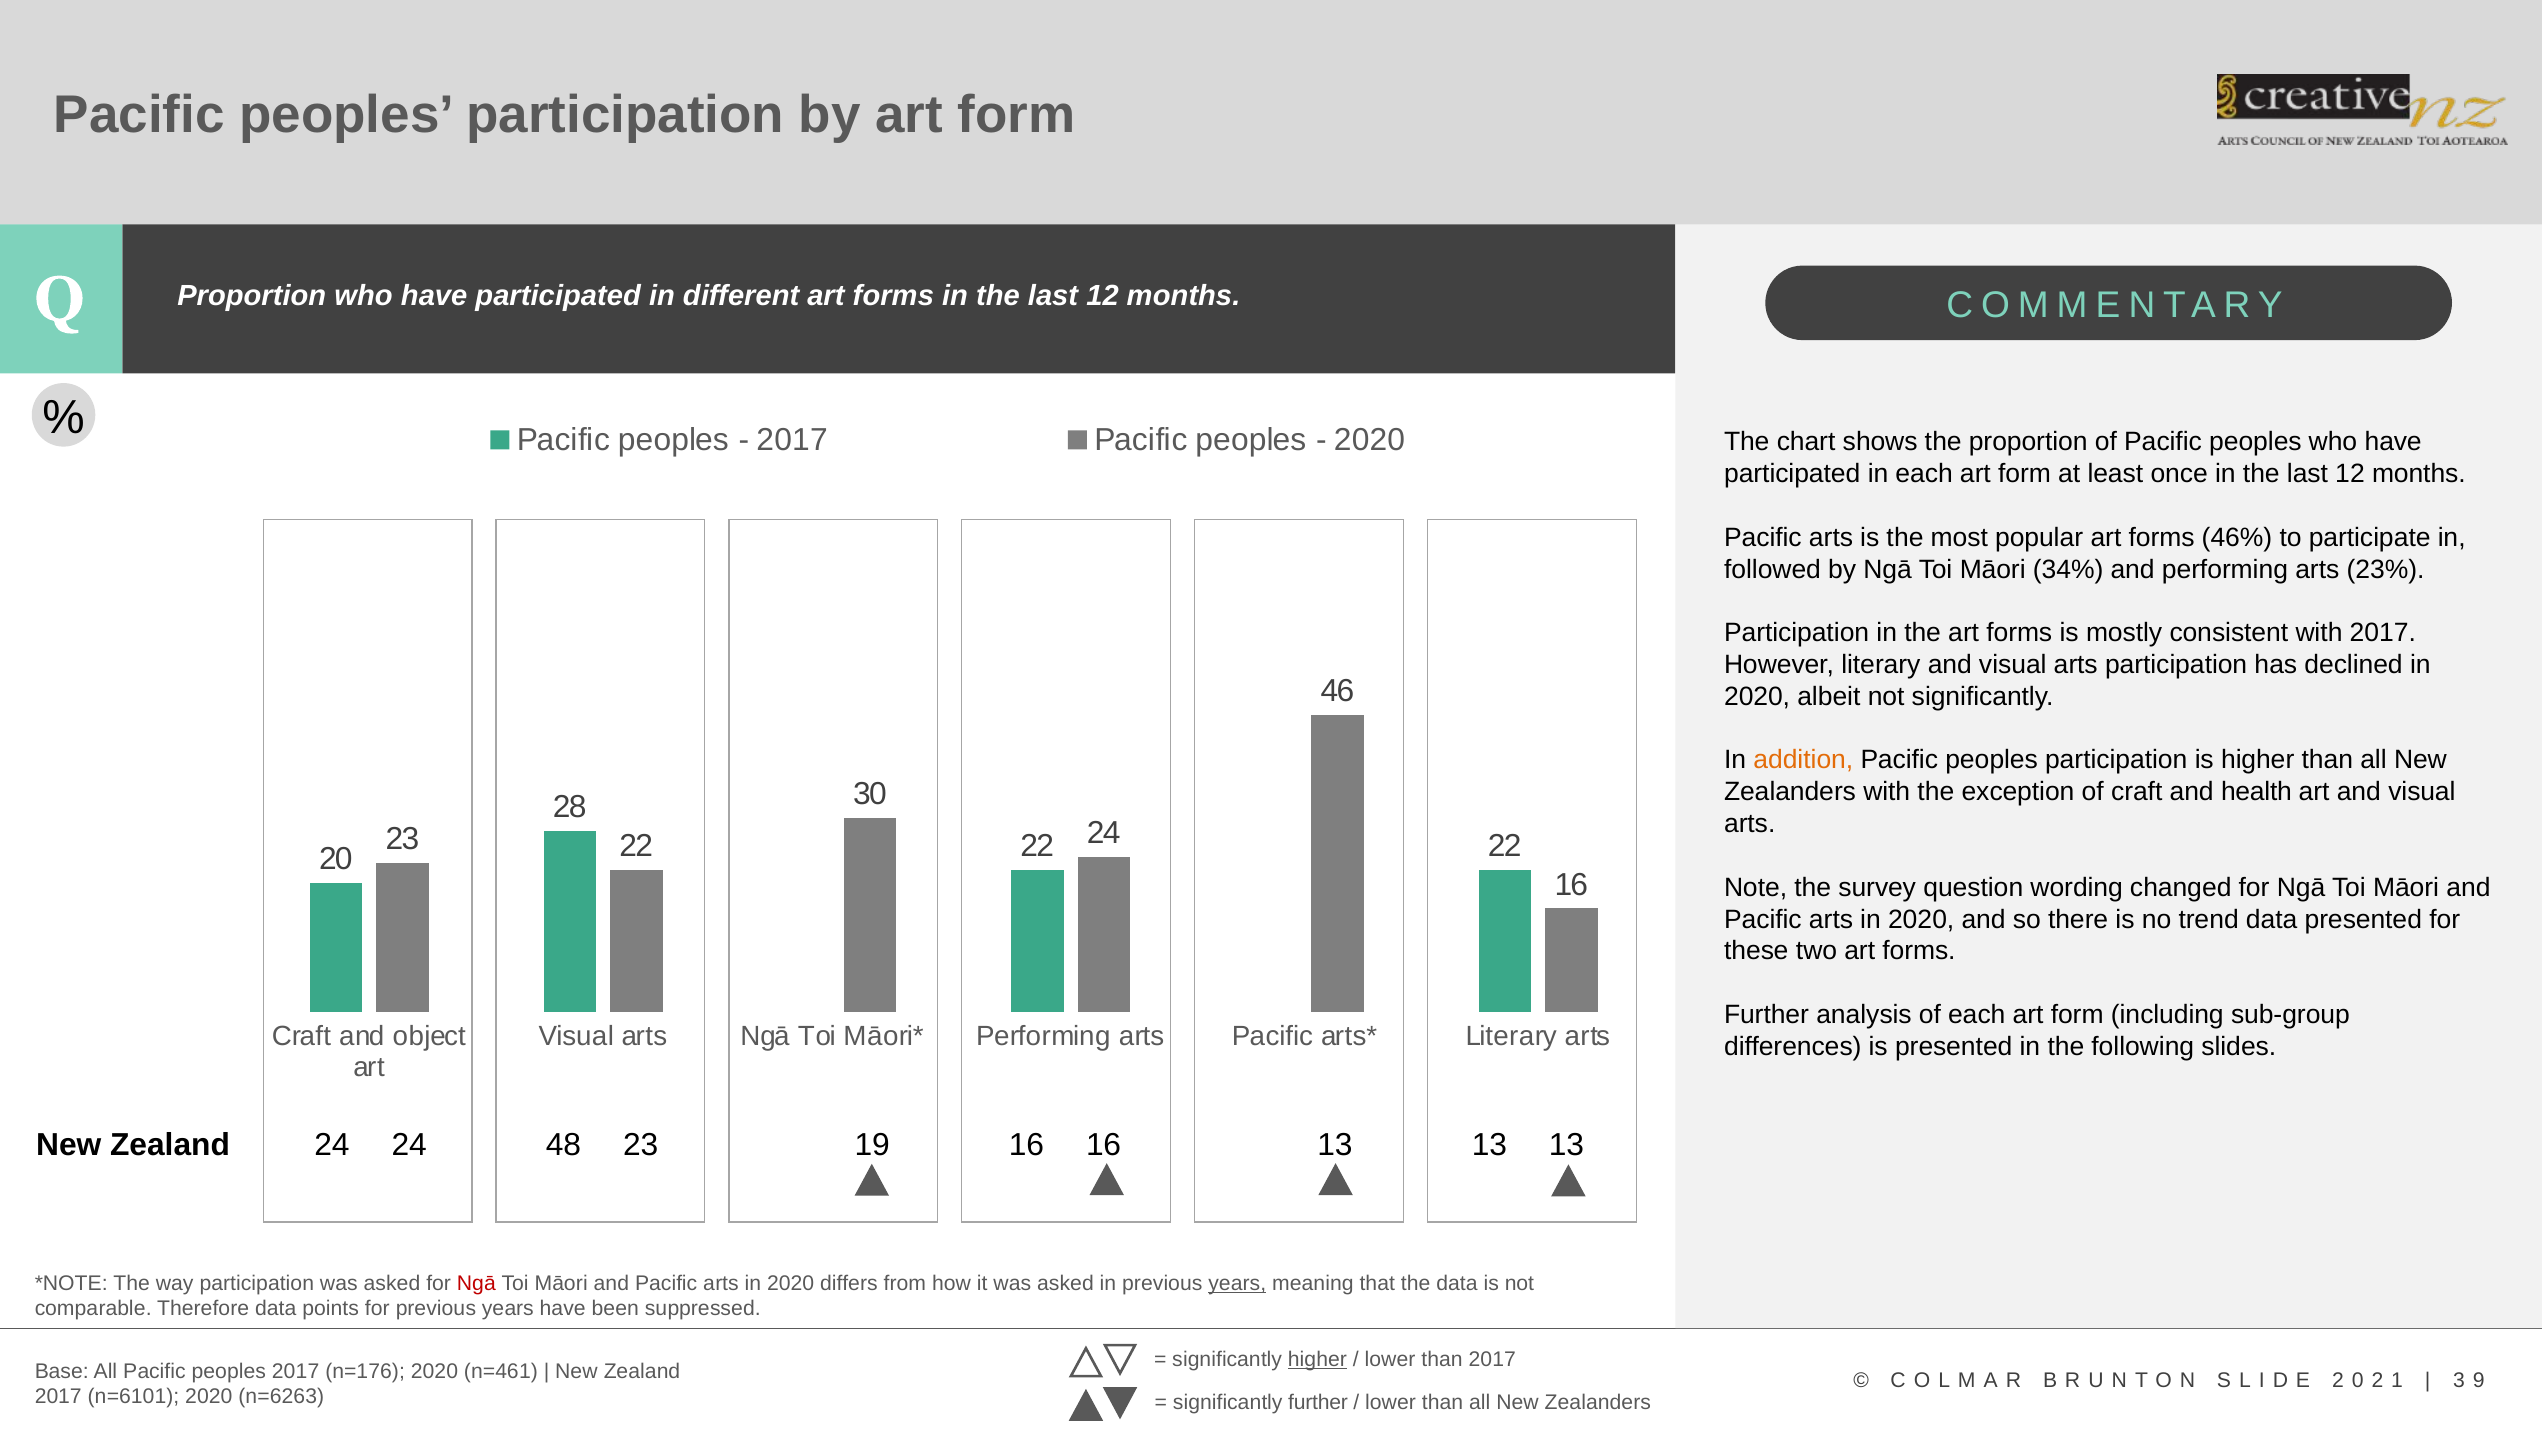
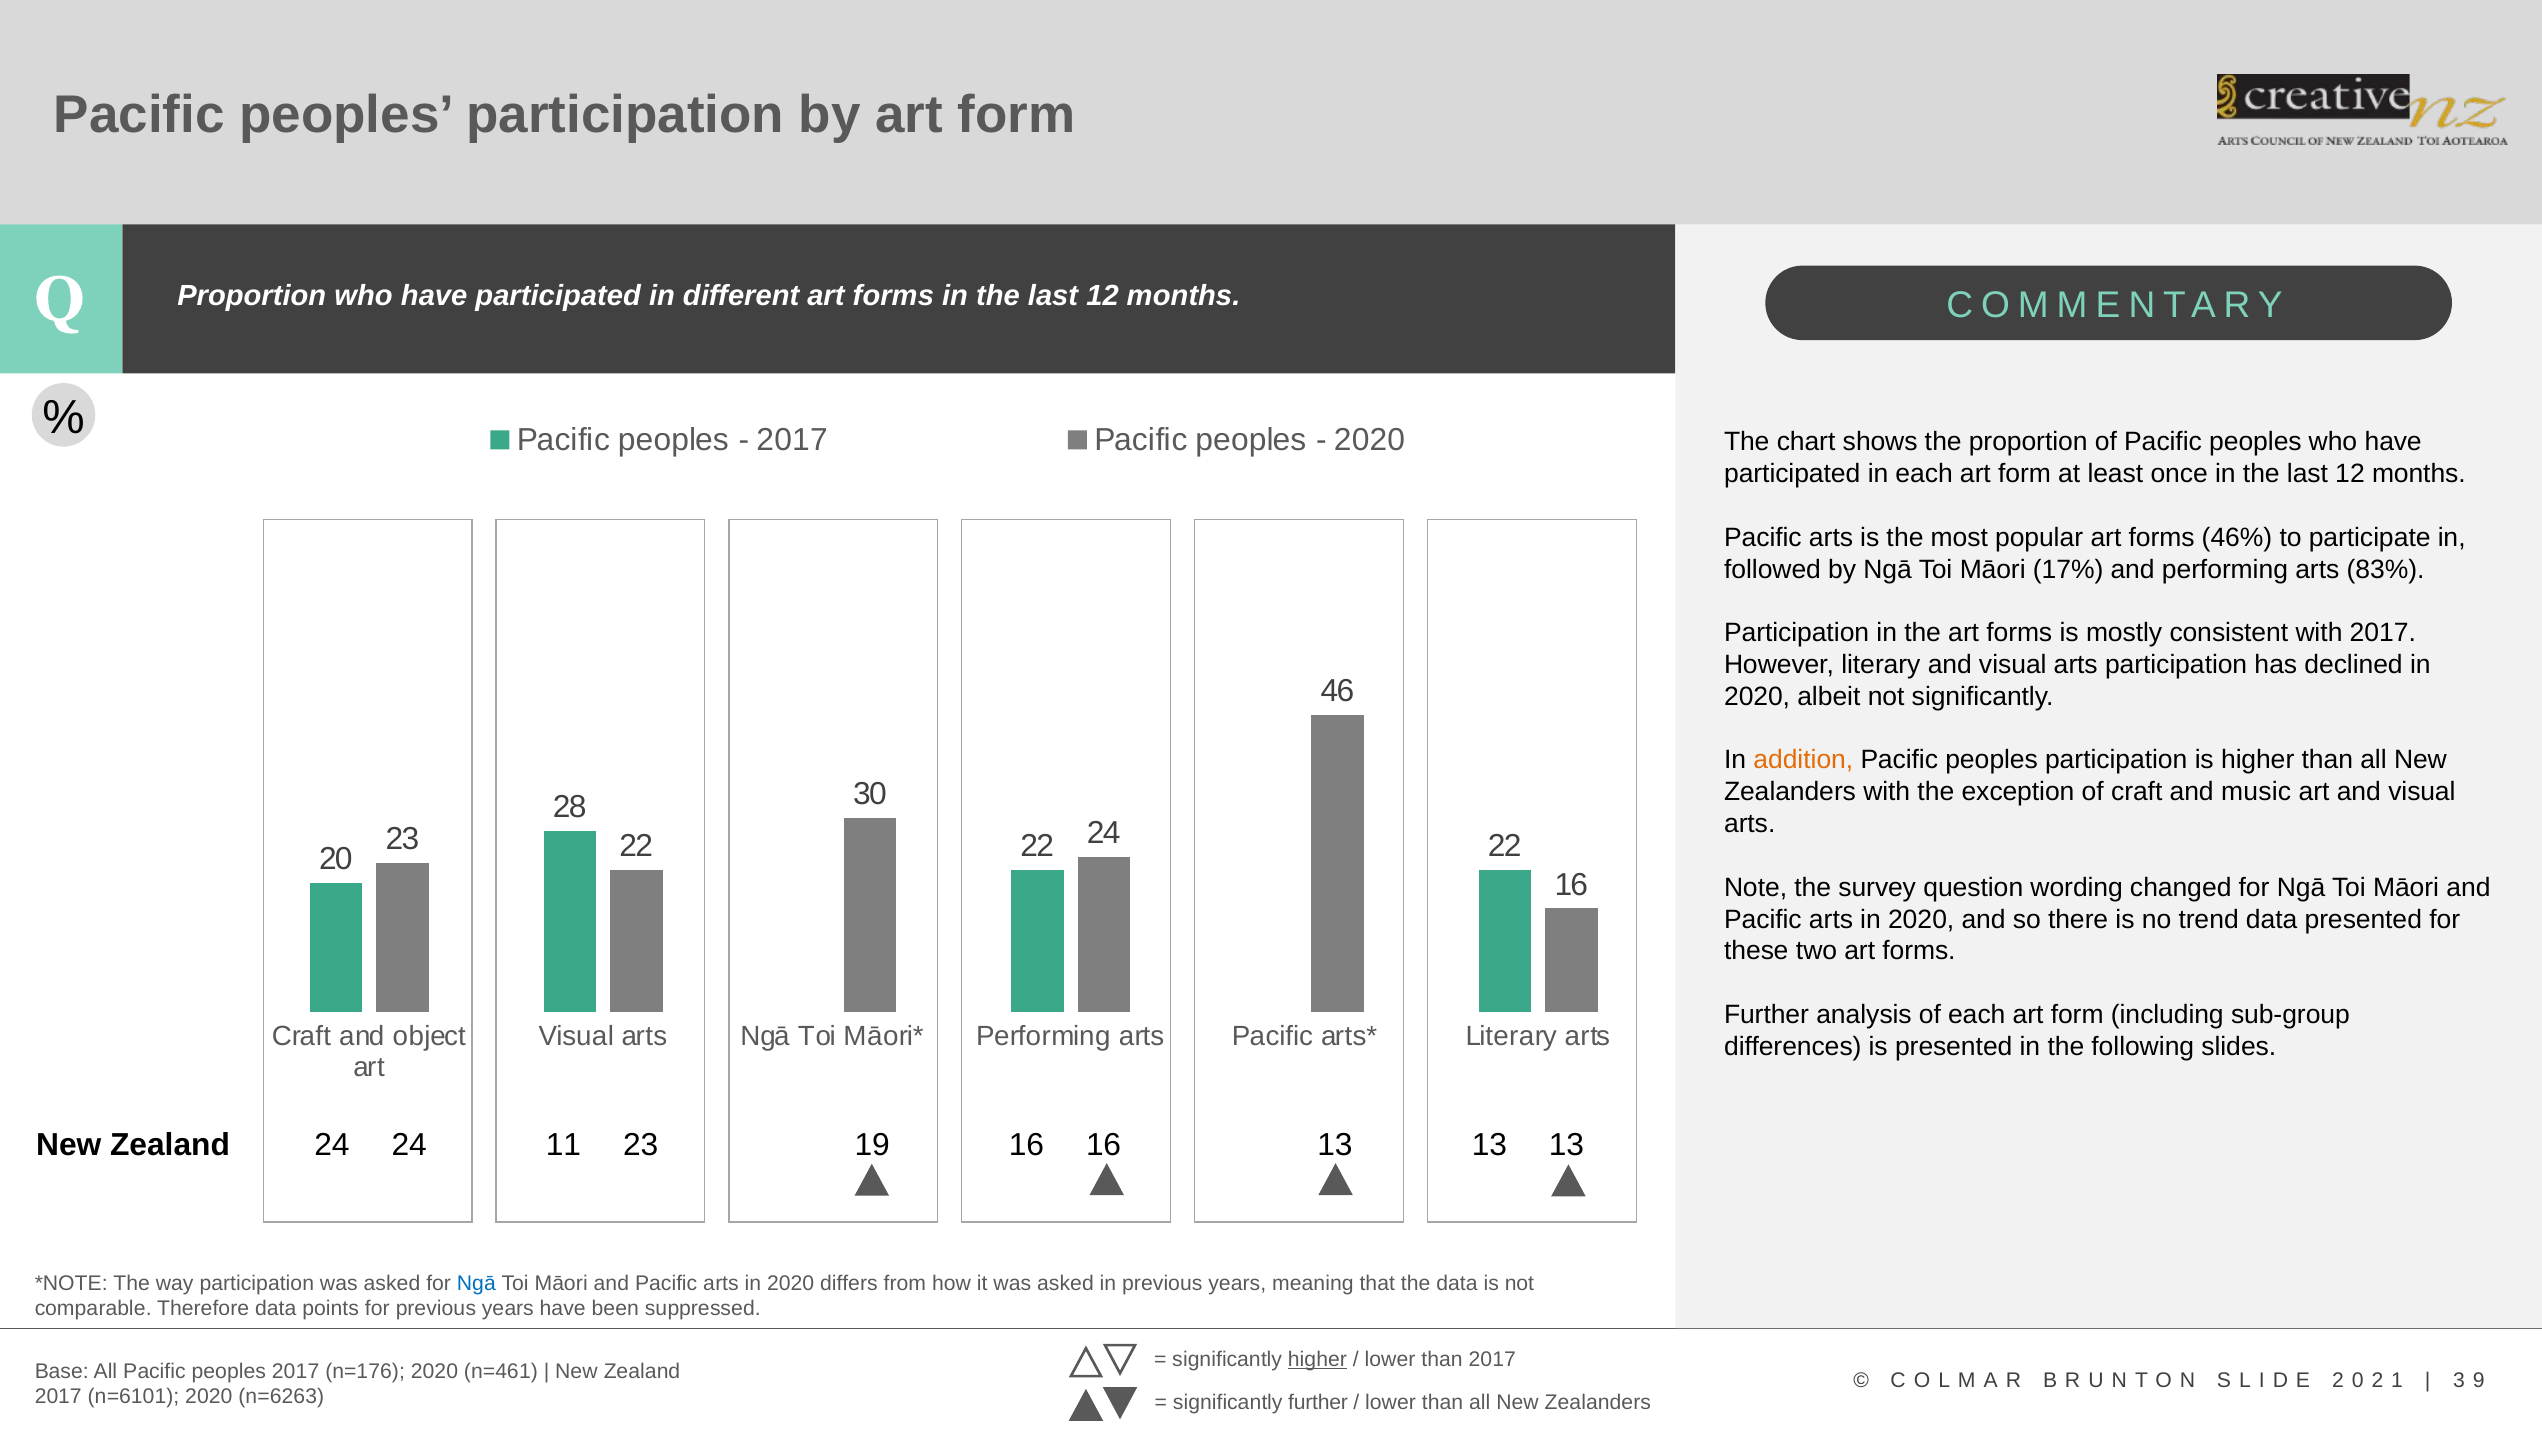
34%: 34% -> 17%
23%: 23% -> 83%
health: health -> music
48: 48 -> 11
Ngā at (476, 1283) colour: red -> blue
years at (1237, 1283) underline: present -> none
